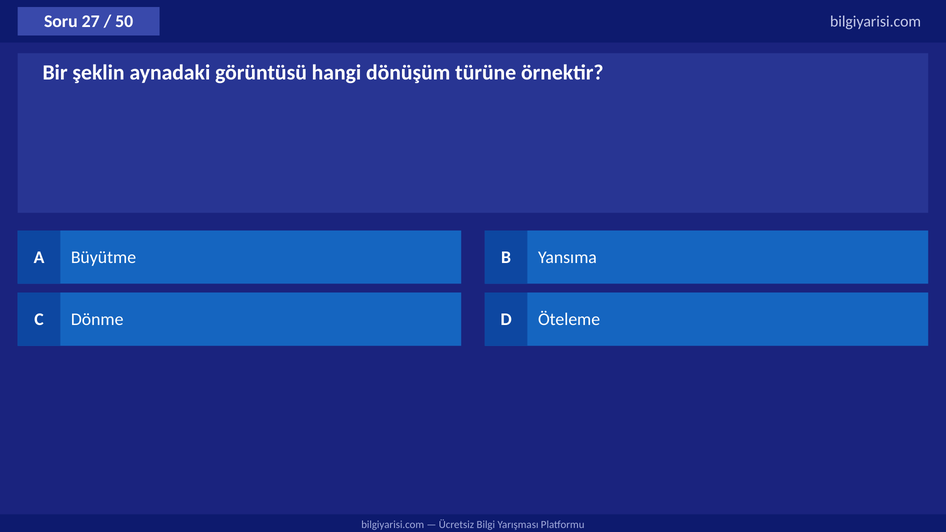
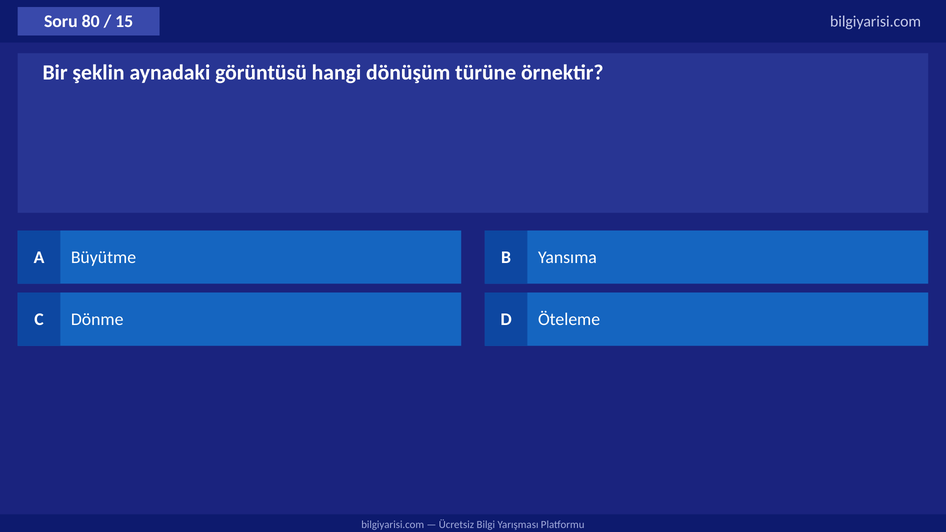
27: 27 -> 80
50: 50 -> 15
